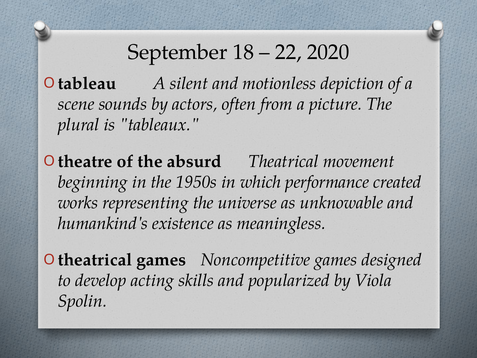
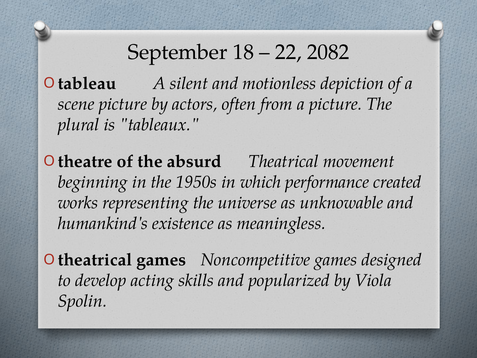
2020: 2020 -> 2082
scene sounds: sounds -> picture
